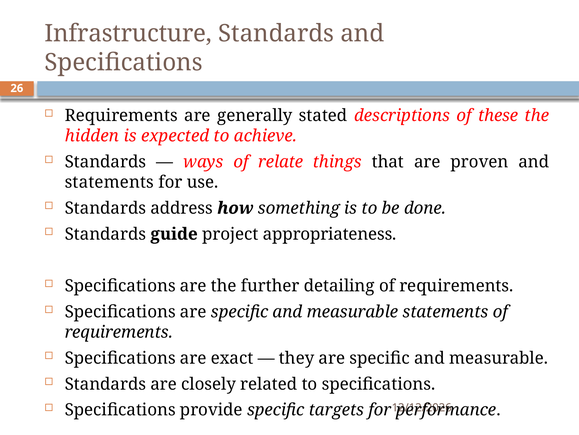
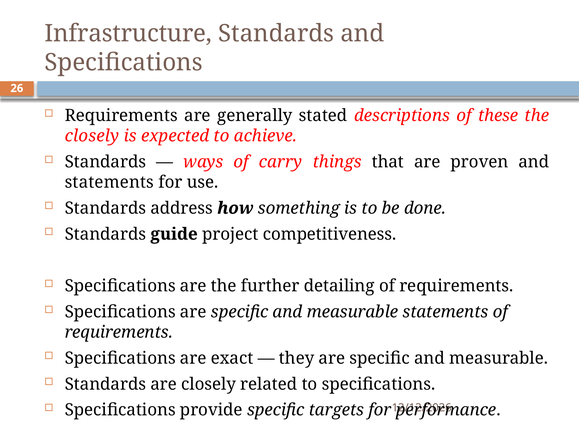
hidden at (92, 136): hidden -> closely
relate: relate -> carry
appropriateness: appropriateness -> competitiveness
